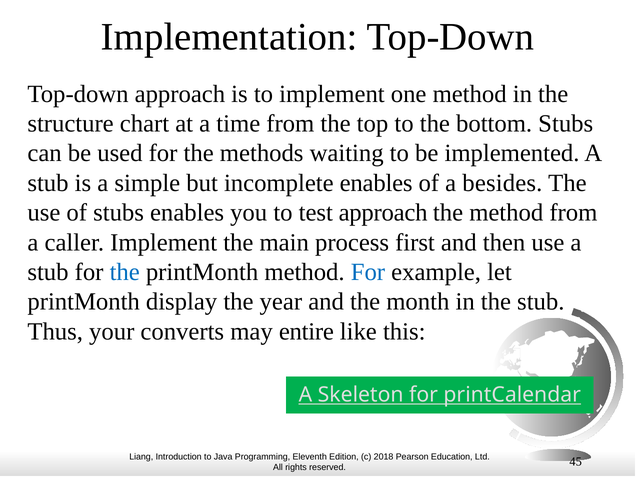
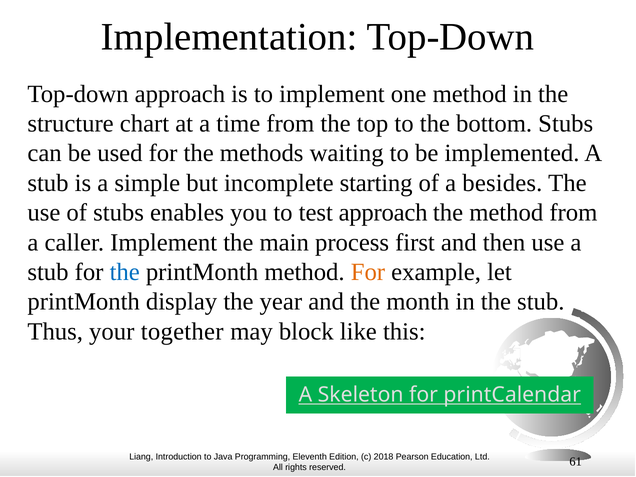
incomplete enables: enables -> starting
For at (368, 272) colour: blue -> orange
converts: converts -> together
entire: entire -> block
45: 45 -> 61
